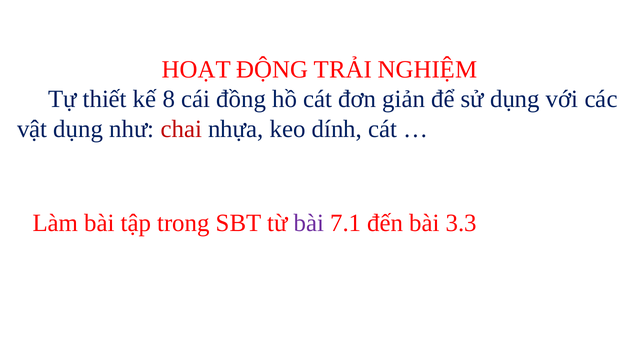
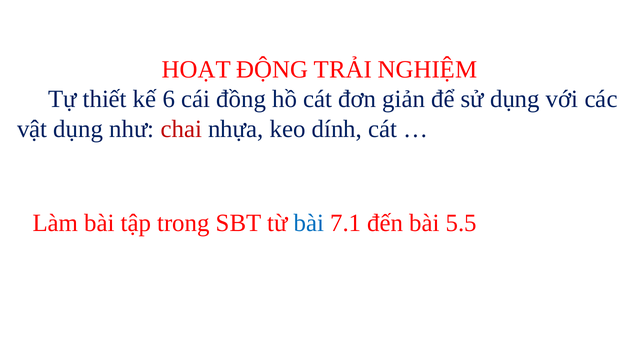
8: 8 -> 6
bài at (309, 223) colour: purple -> blue
3.3: 3.3 -> 5.5
